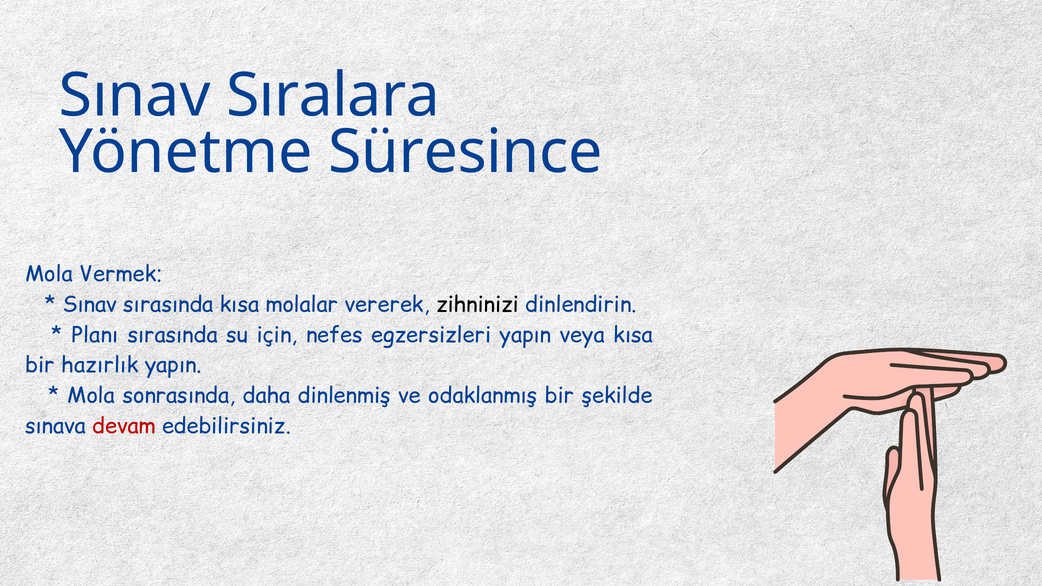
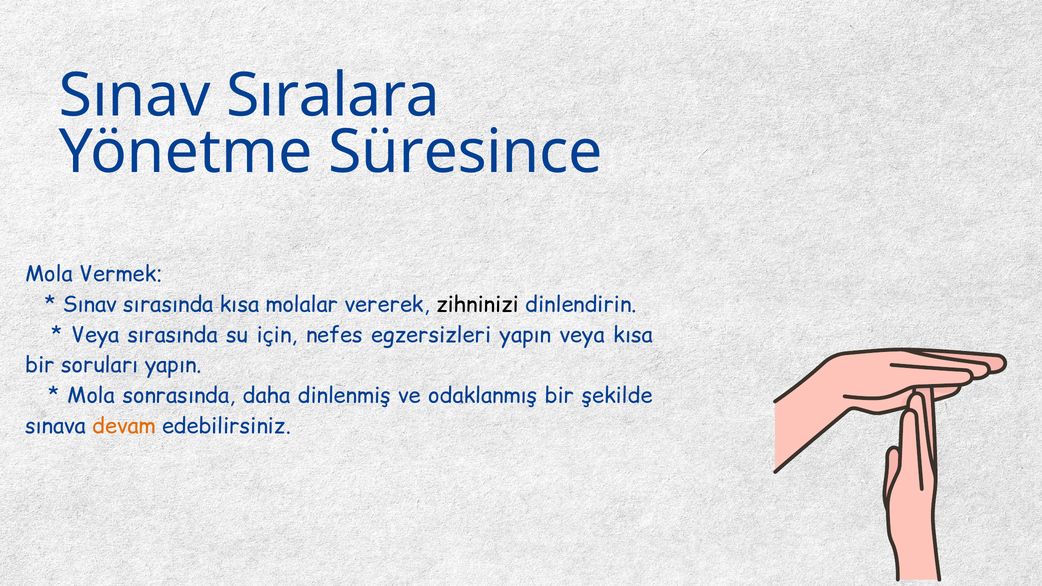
Planı at (95, 335): Planı -> Veya
hazırlık: hazırlık -> soruları
devam colour: red -> orange
